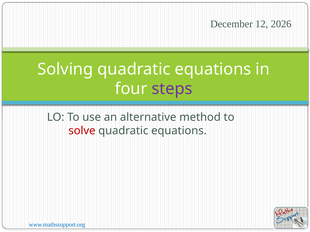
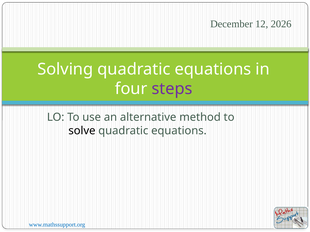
solve colour: red -> black
